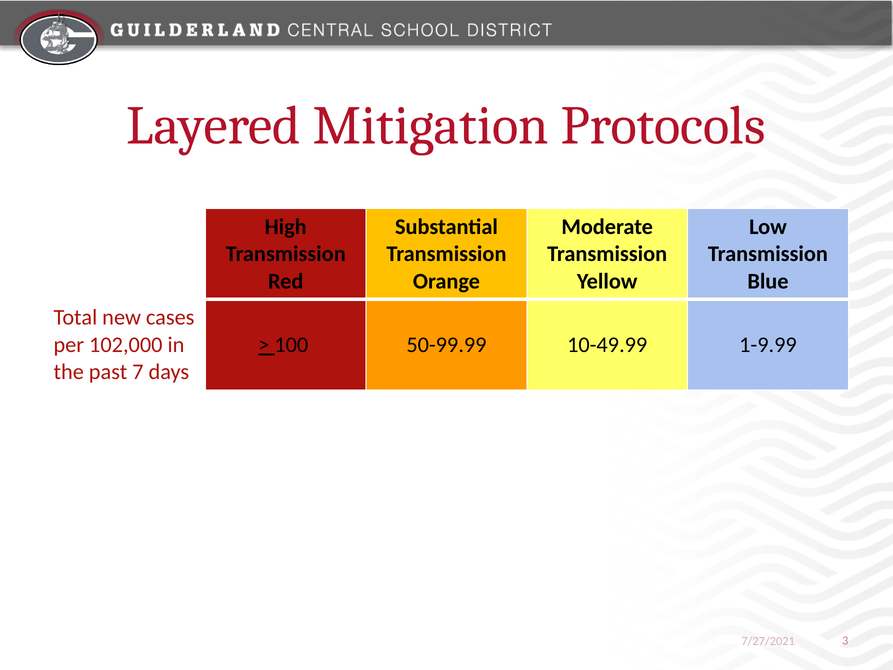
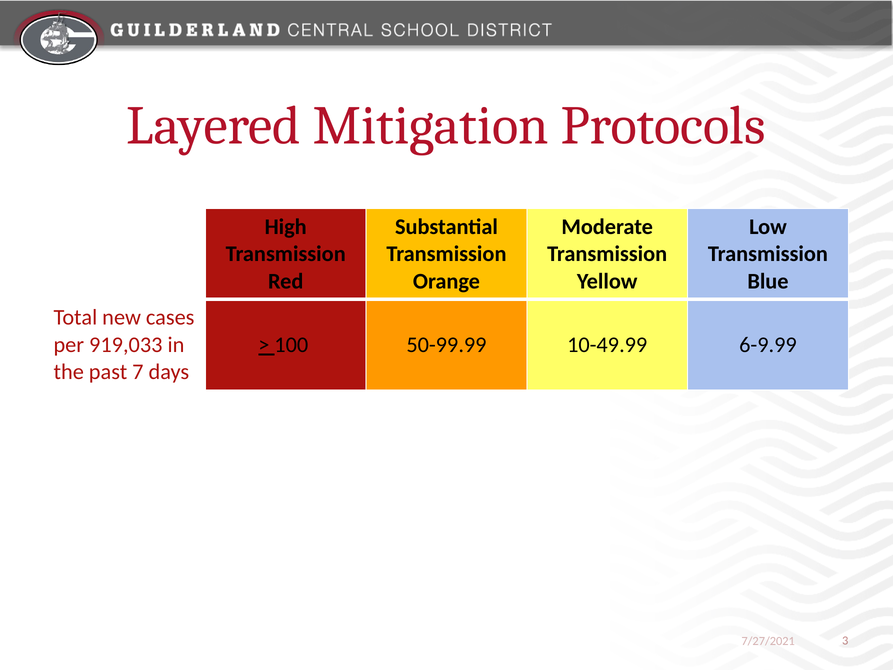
102,000: 102,000 -> 919,033
1-9.99: 1-9.99 -> 6-9.99
